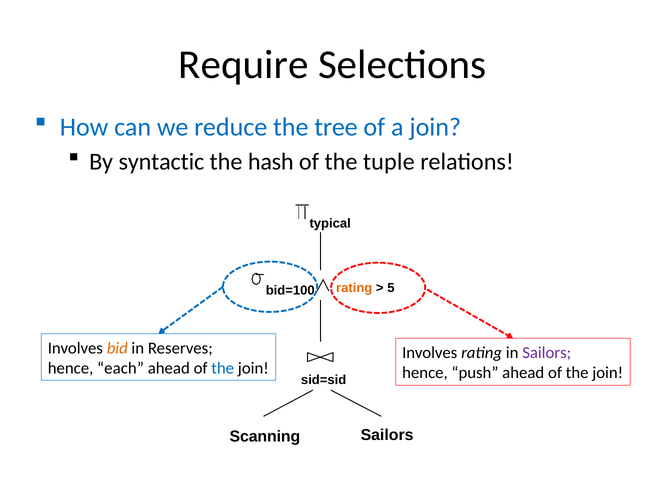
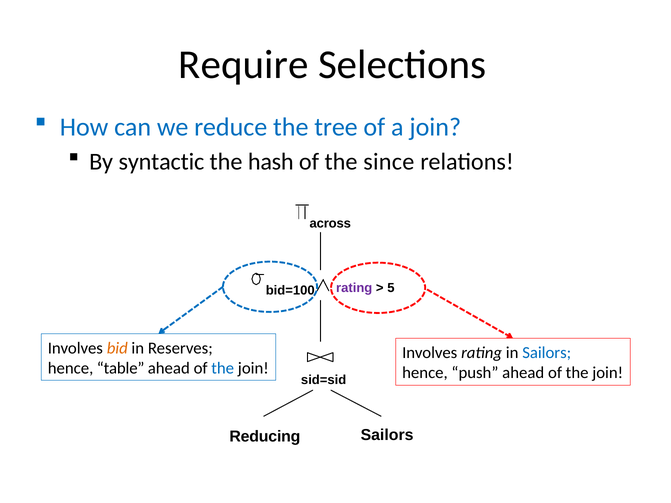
tuple: tuple -> since
typical: typical -> across
rating at (354, 288) colour: orange -> purple
Sailors at (547, 353) colour: purple -> blue
each: each -> table
Scanning: Scanning -> Reducing
